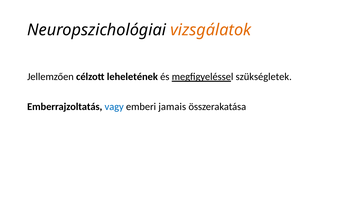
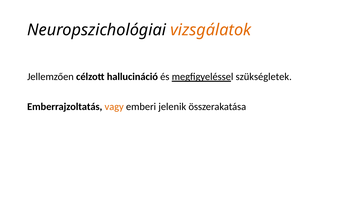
leheletének: leheletének -> hallucináció
vagy colour: blue -> orange
jamais: jamais -> jelenik
